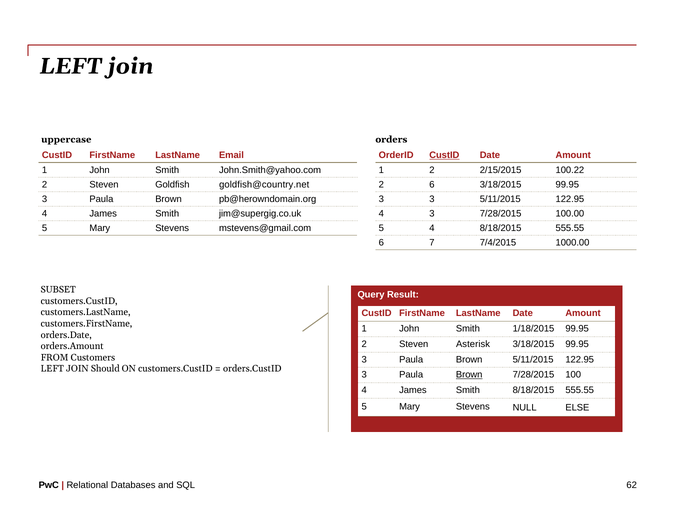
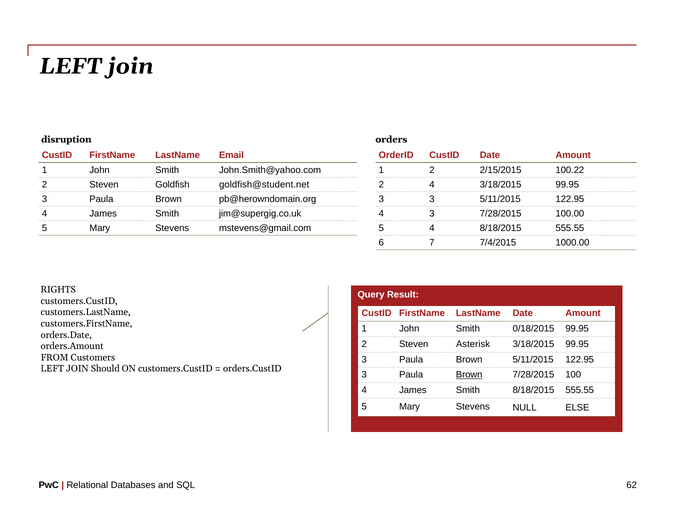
uppercase: uppercase -> disruption
CustID at (444, 155) underline: present -> none
goldfish@country.net: goldfish@country.net -> goldfish@student.net
2 6: 6 -> 4
SUBSET: SUBSET -> RIGHTS
1/18/2015: 1/18/2015 -> 0/18/2015
